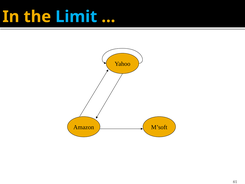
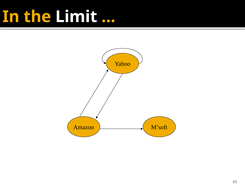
Limit colour: light blue -> white
